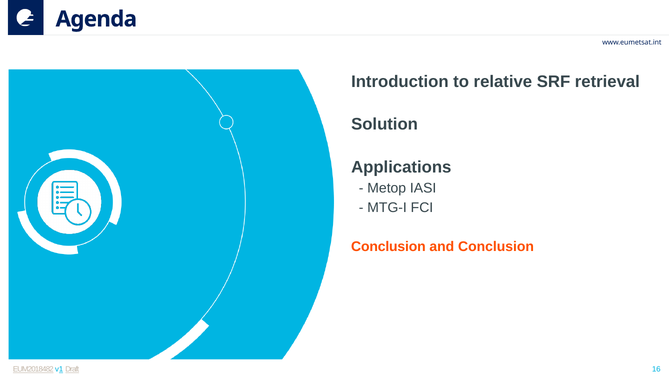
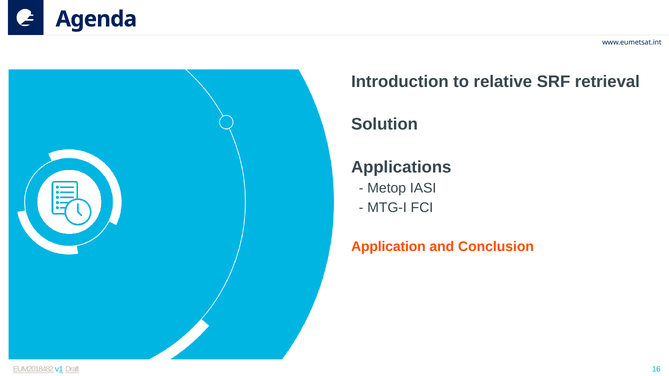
Conclusion at (388, 247): Conclusion -> Application
